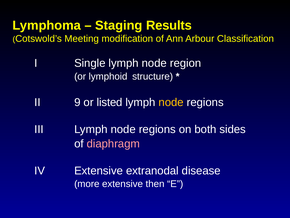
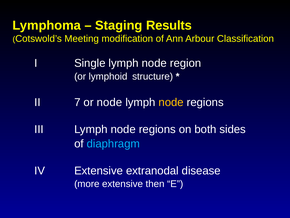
9: 9 -> 7
or listed: listed -> node
diaphragm colour: pink -> light blue
